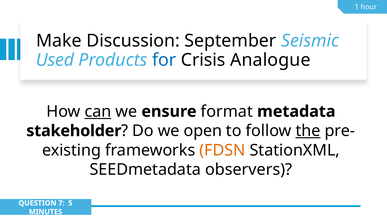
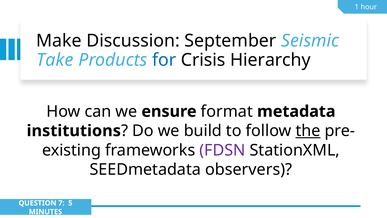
Used: Used -> Take
Analogue: Analogue -> Hierarchy
can underline: present -> none
stakeholder: stakeholder -> institutions
open: open -> build
FDSN colour: orange -> purple
